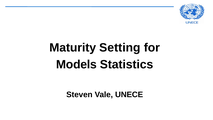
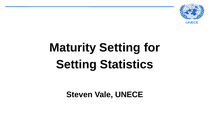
Models at (76, 64): Models -> Setting
